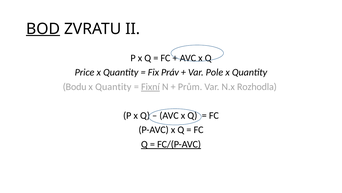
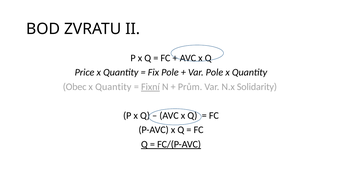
BOD underline: present -> none
Fix Práv: Práv -> Pole
Bodu: Bodu -> Obec
Rozhodla: Rozhodla -> Solidarity
